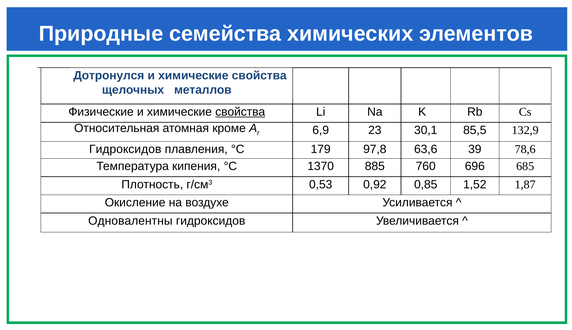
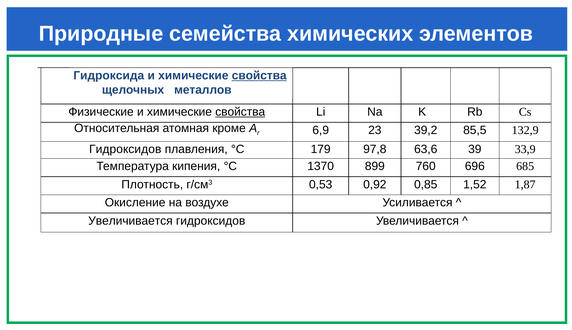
Дотронулся: Дотронулся -> Гидроксида
свойства at (259, 76) underline: none -> present
30,1: 30,1 -> 39,2
78,6: 78,6 -> 33,9
885: 885 -> 899
Одновалентны at (130, 221): Одновалентны -> Увеличивается
